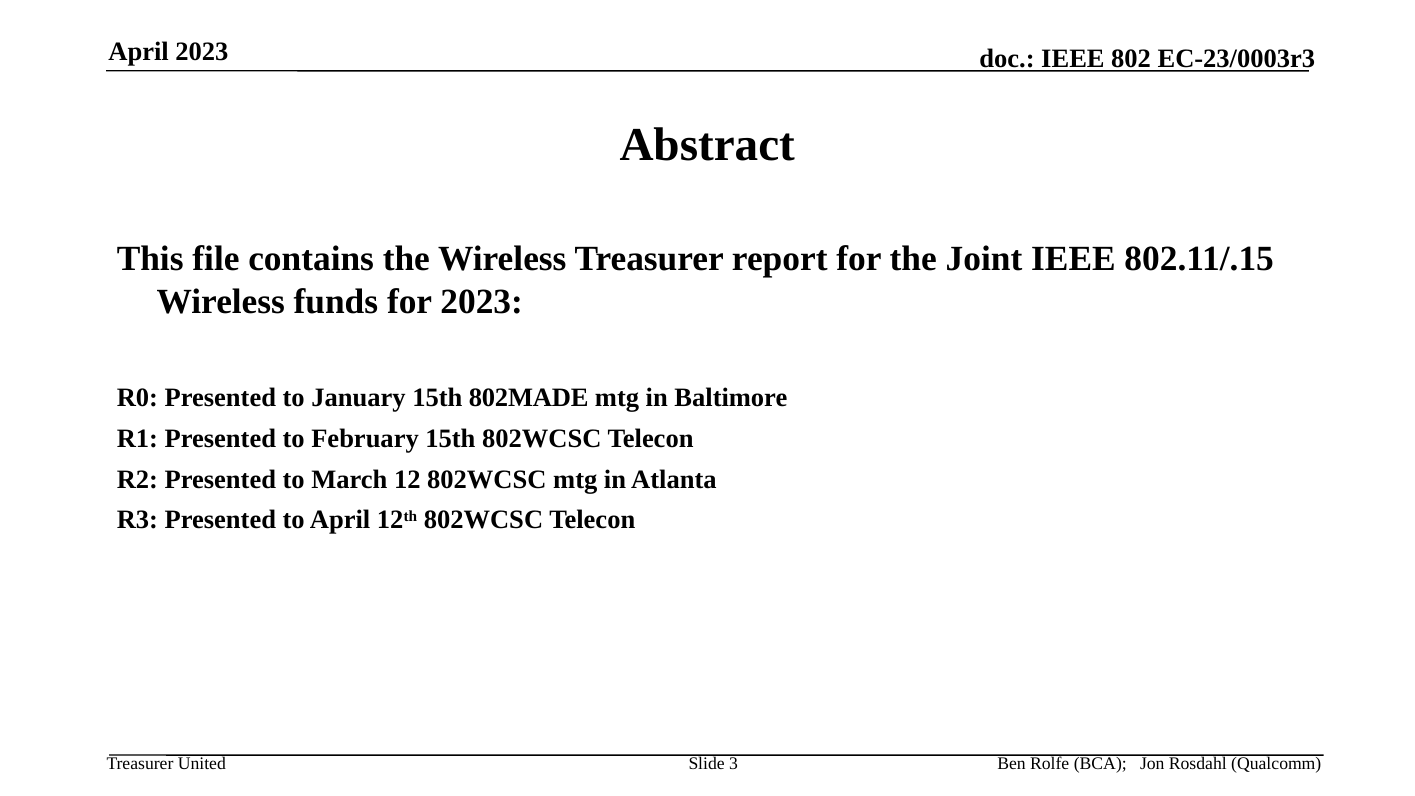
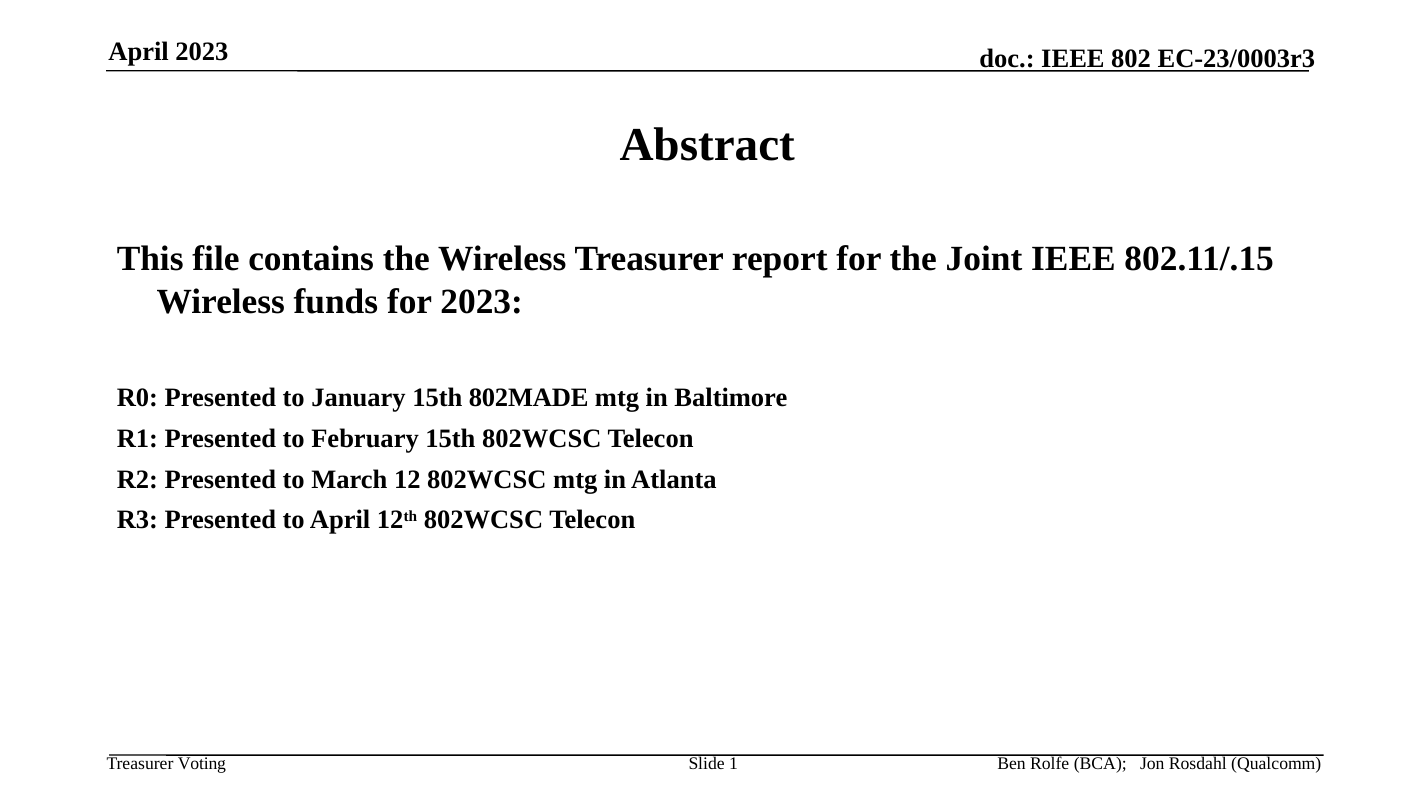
United: United -> Voting
3: 3 -> 1
